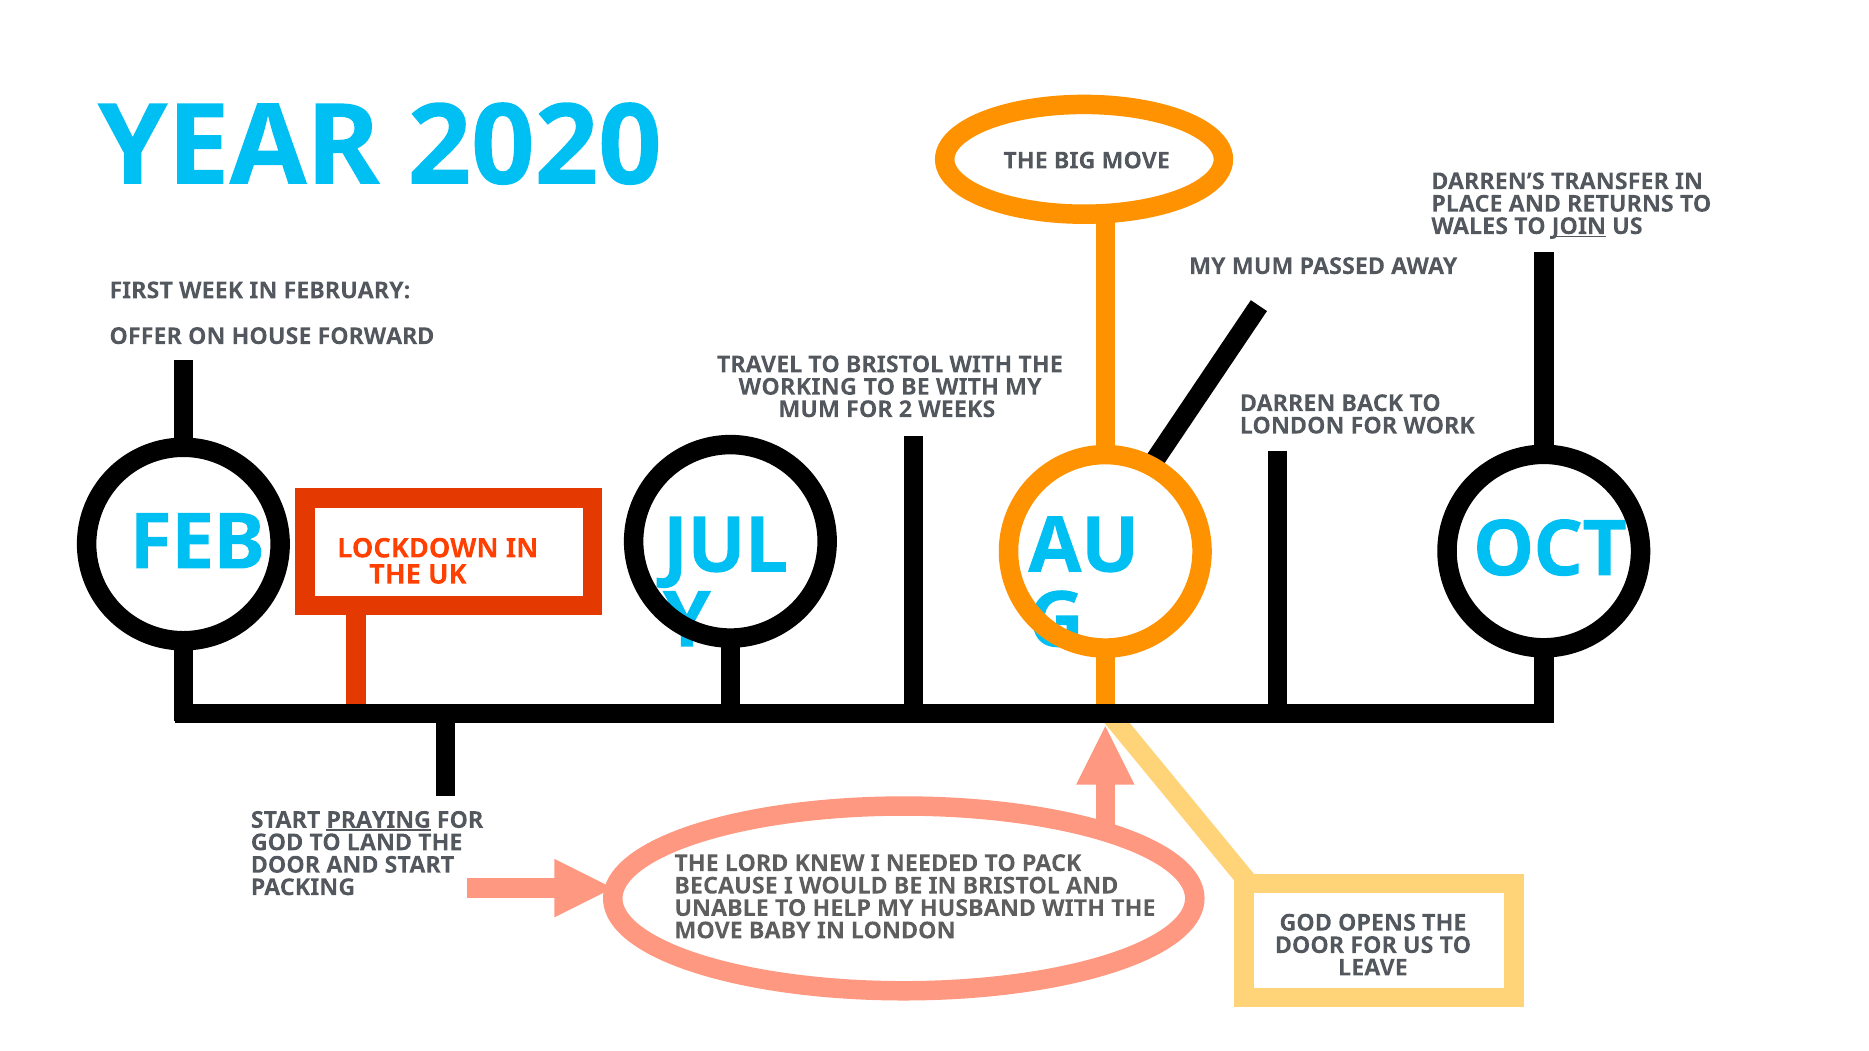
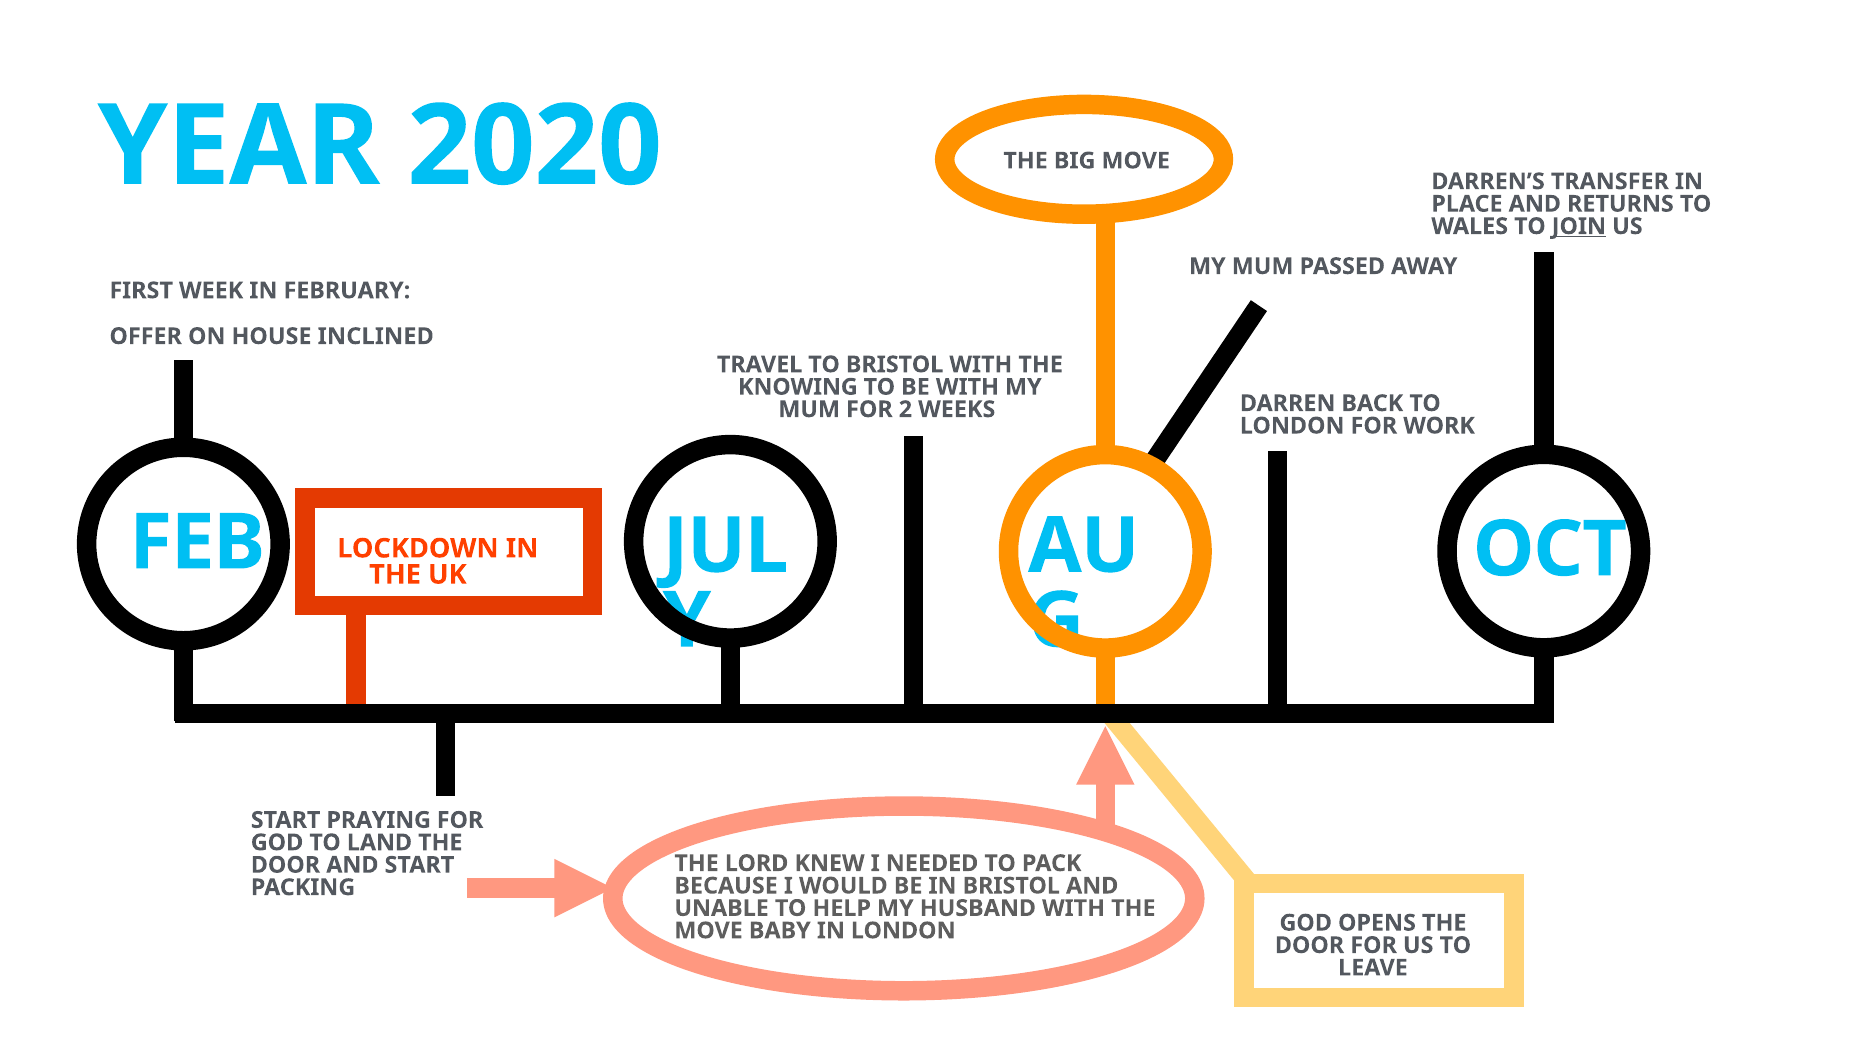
FORWARD: FORWARD -> INCLINED
WORKING: WORKING -> KNOWING
PRAYING underline: present -> none
